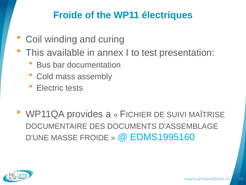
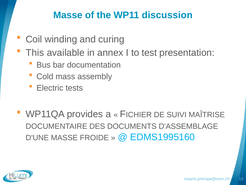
Froide at (68, 15): Froide -> Masse
électriques: électriques -> discussion
